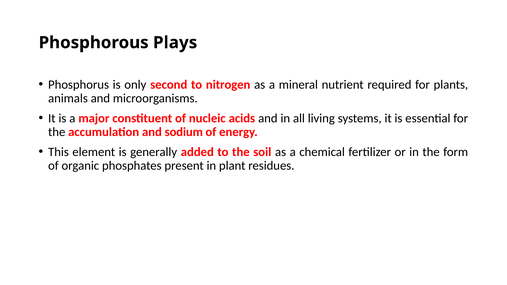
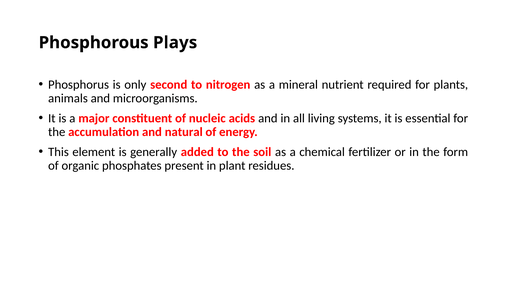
sodium: sodium -> natural
